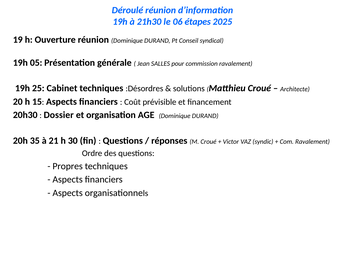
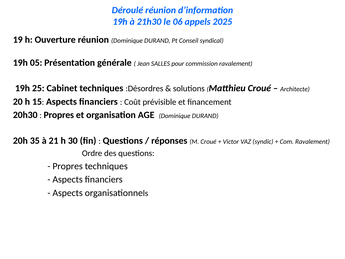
étapes: étapes -> appels
Dossier at (59, 115): Dossier -> Propres
